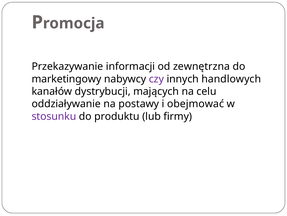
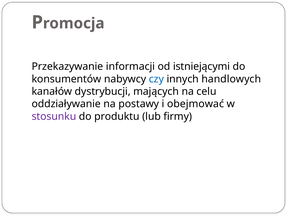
zewnętrzna: zewnętrzna -> istniejącymi
marketingowy: marketingowy -> konsumentów
czy colour: purple -> blue
